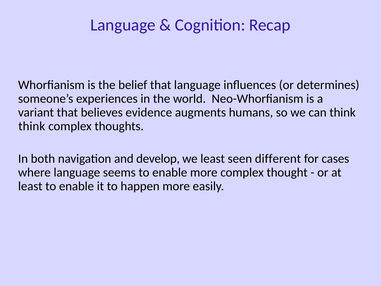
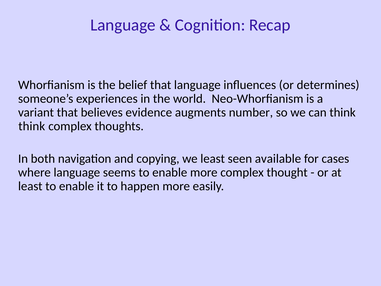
humans: humans -> number
develop: develop -> copying
different: different -> available
